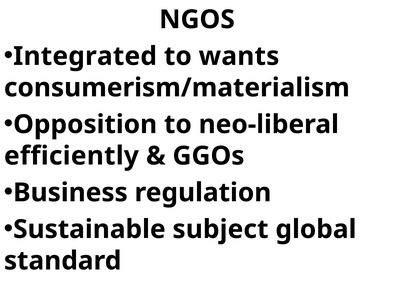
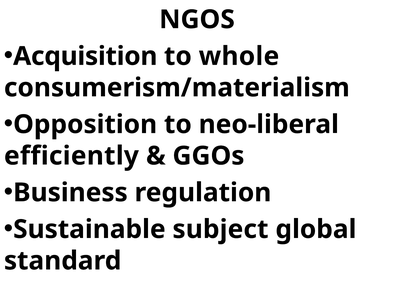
Integrated: Integrated -> Acquisition
wants: wants -> whole
